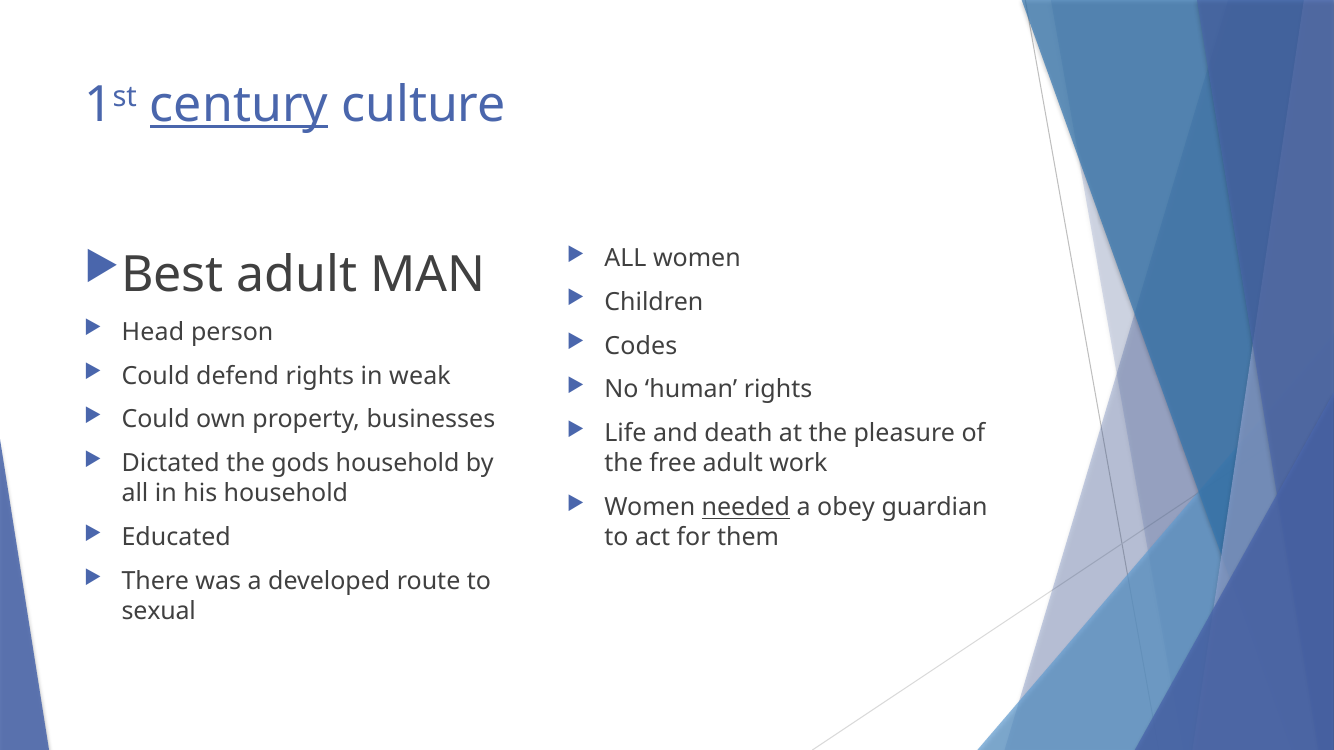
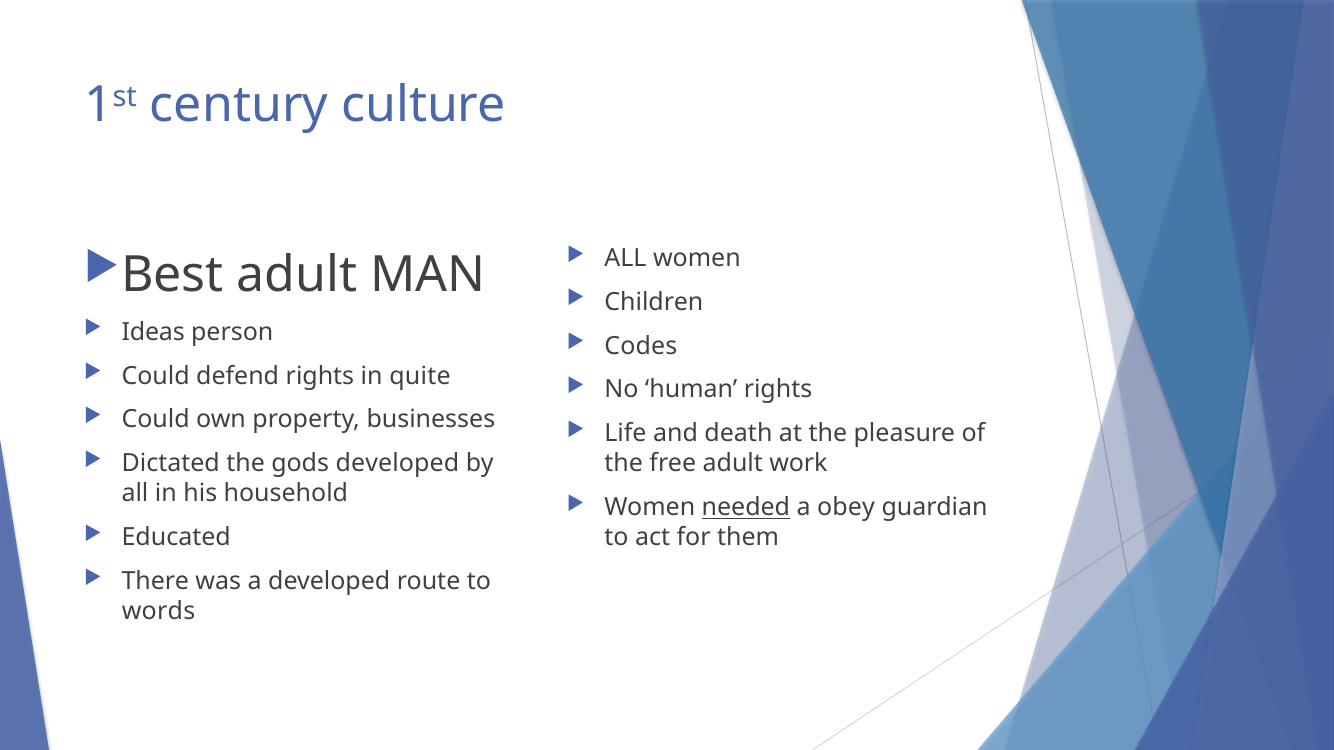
century underline: present -> none
Head: Head -> Ideas
weak: weak -> quite
gods household: household -> developed
sexual: sexual -> words
